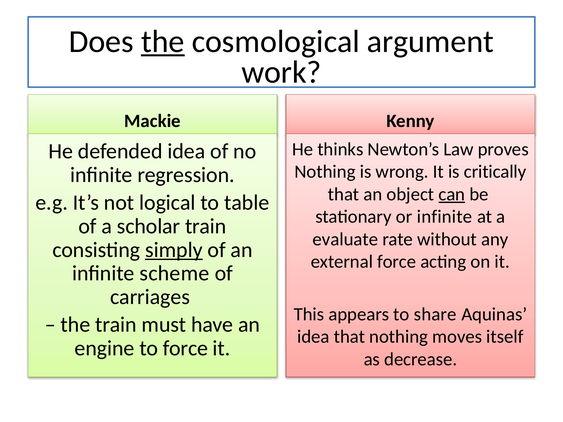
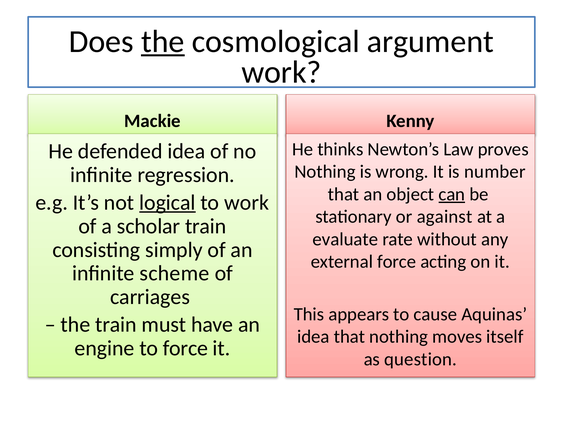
critically: critically -> number
logical underline: none -> present
to table: table -> work
or infinite: infinite -> against
simply underline: present -> none
share: share -> cause
decrease: decrease -> question
